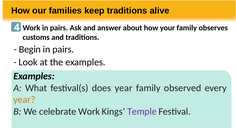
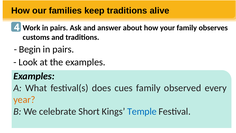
does year: year -> cues
celebrate Work: Work -> Short
Temple colour: purple -> blue
